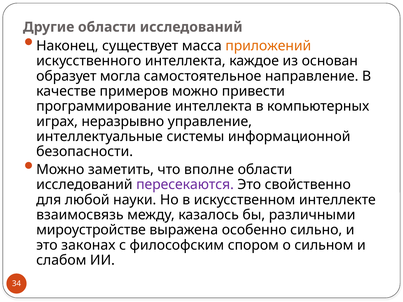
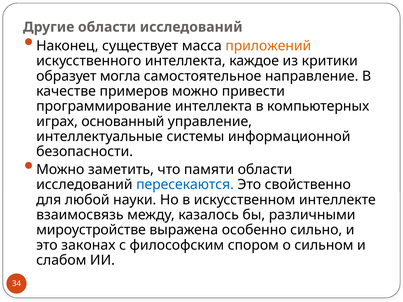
основан: основан -> критики
неразрывно: неразрывно -> основанный
вполне: вполне -> памяти
пересекаются colour: purple -> blue
